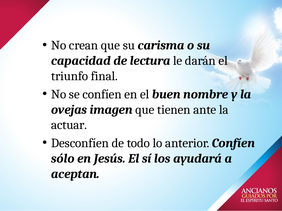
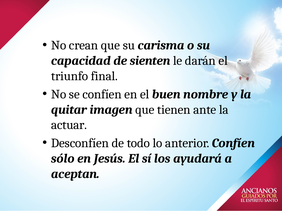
lectura: lectura -> sienten
ovejas: ovejas -> quitar
